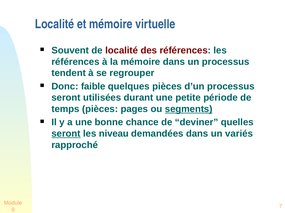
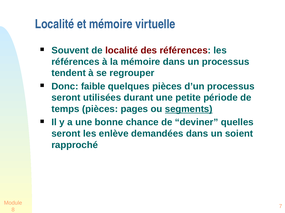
seront at (66, 134) underline: present -> none
niveau: niveau -> enlève
variés: variés -> soient
